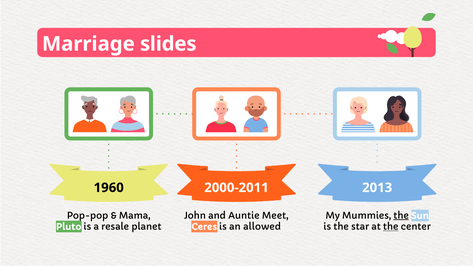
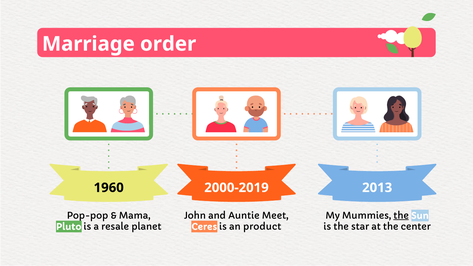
slides: slides -> order
2000-2011: 2000-2011 -> 2000-2019
allowed: allowed -> product
the at (391, 227) underline: present -> none
